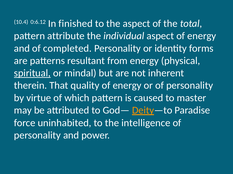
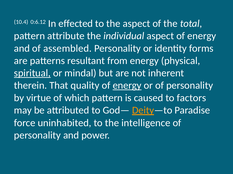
finished: finished -> effected
completed: completed -> assembled
energy at (127, 86) underline: none -> present
master: master -> factors
